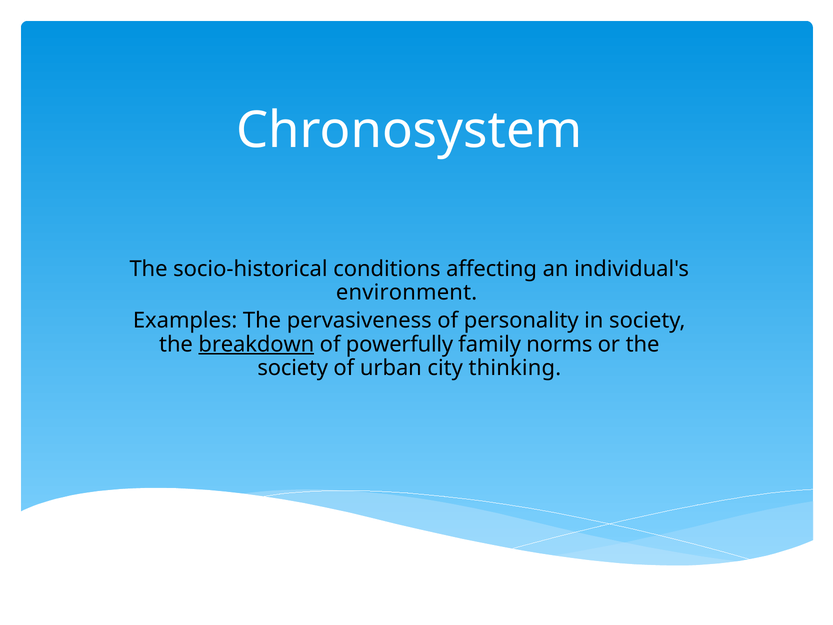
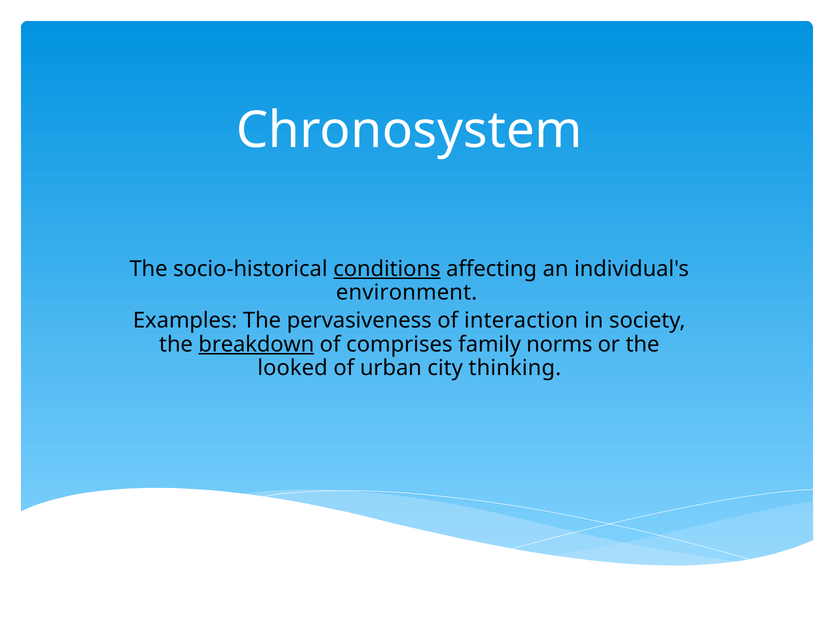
conditions underline: none -> present
personality: personality -> interaction
powerfully: powerfully -> comprises
society at (293, 368): society -> looked
